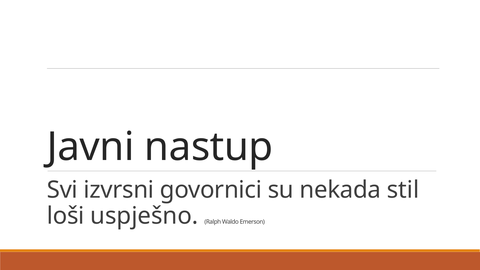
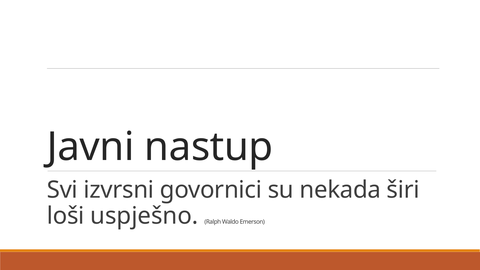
stil: stil -> širi
